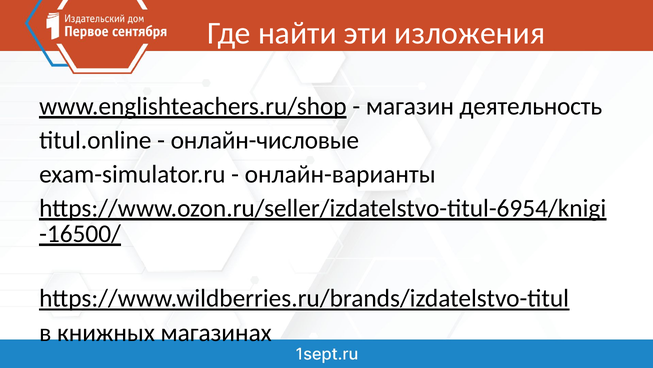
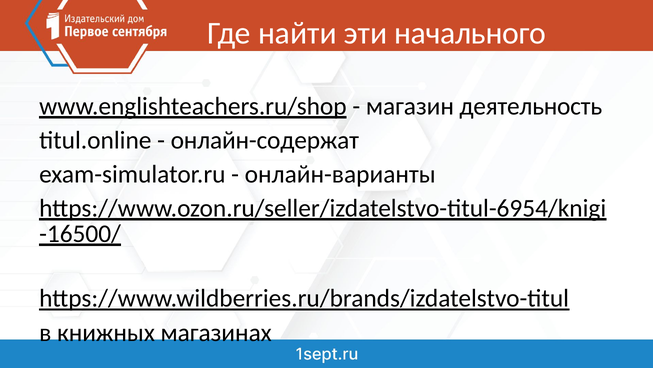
изложения: изложения -> начального
онлайн-числовые: онлайн-числовые -> онлайн-содержат
